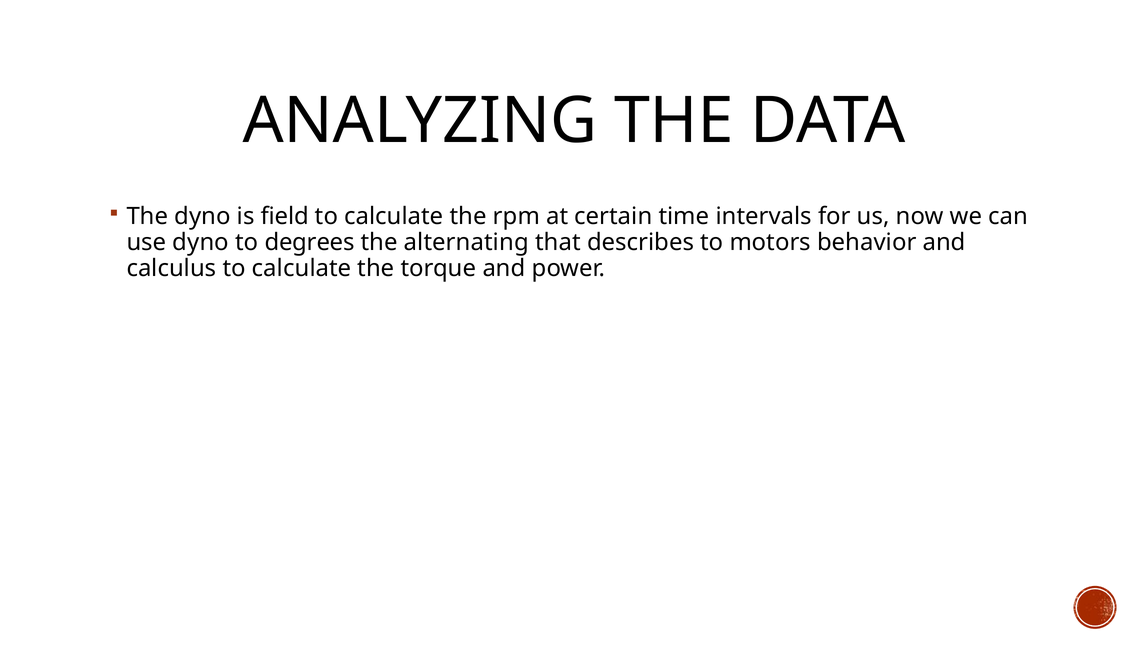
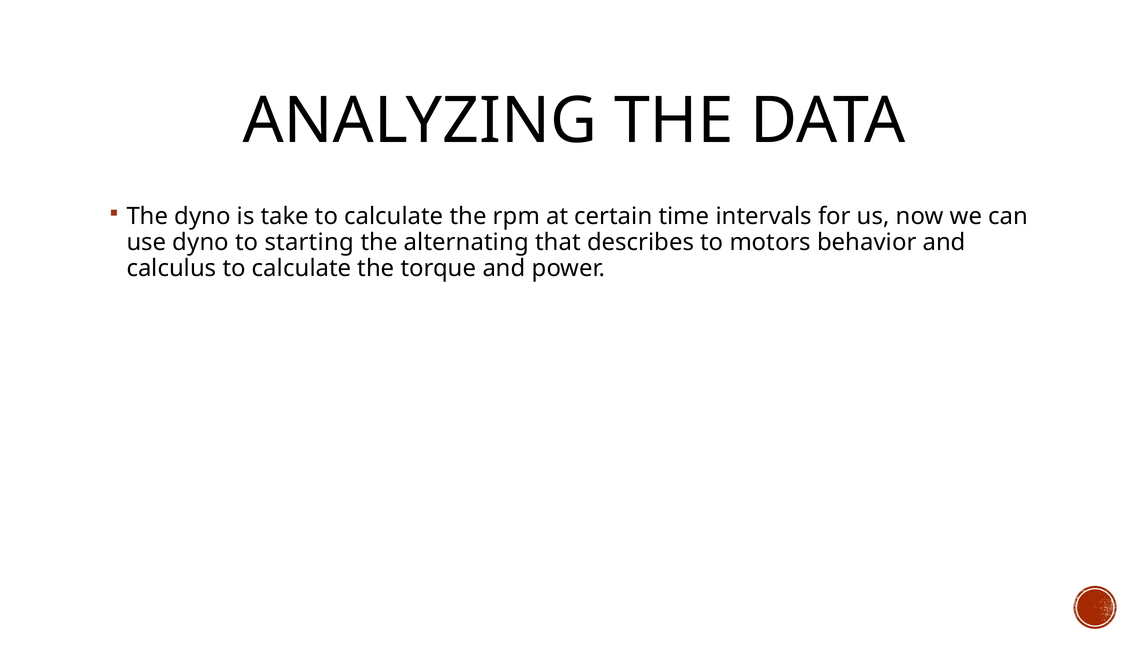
field: field -> take
degrees: degrees -> starting
